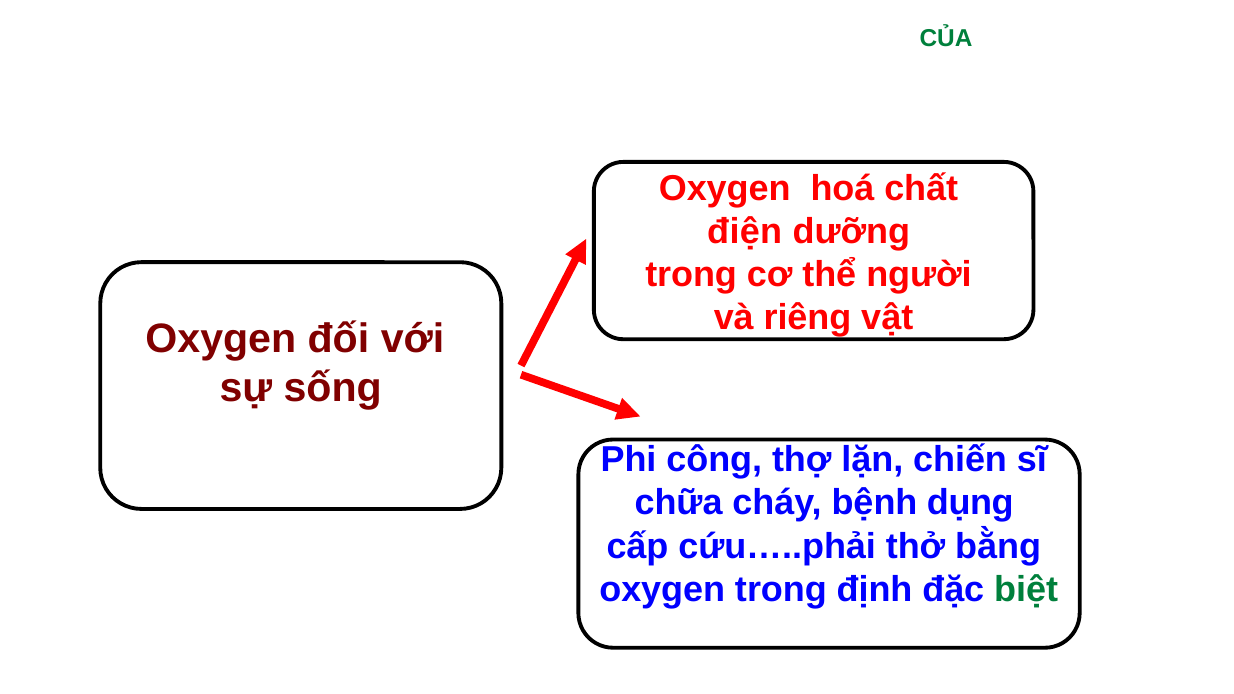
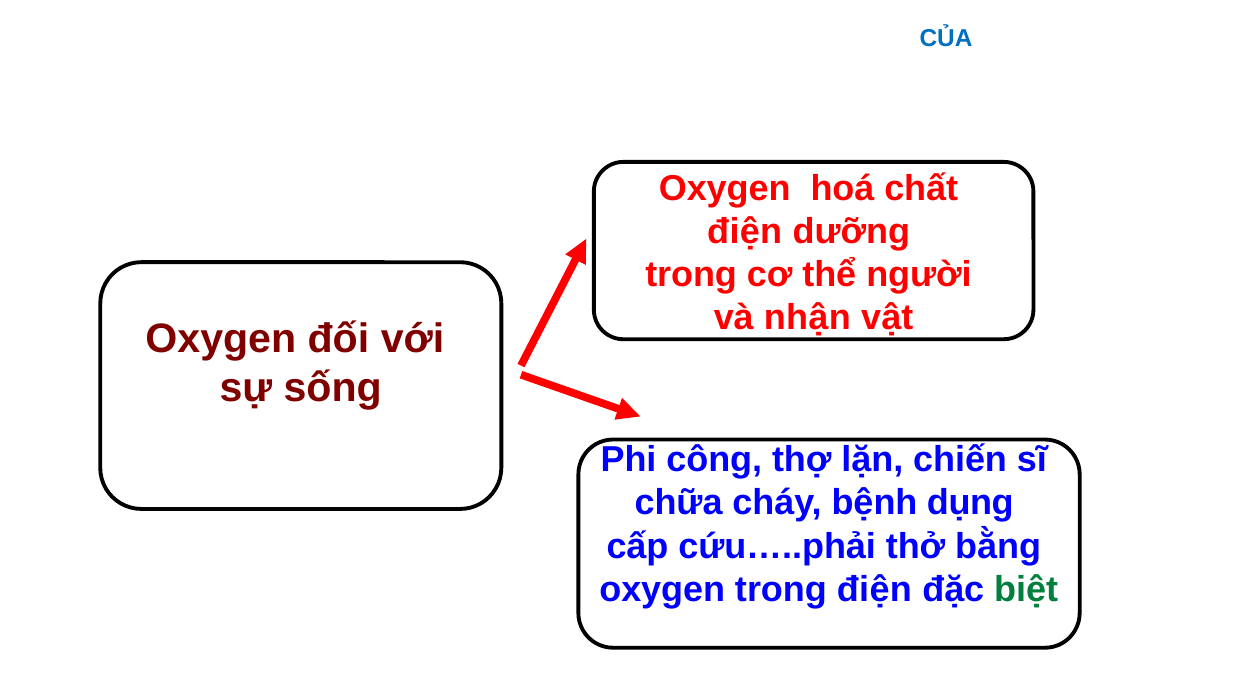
CỦA colour: green -> blue
riêng: riêng -> nhận
trong định: định -> điện
